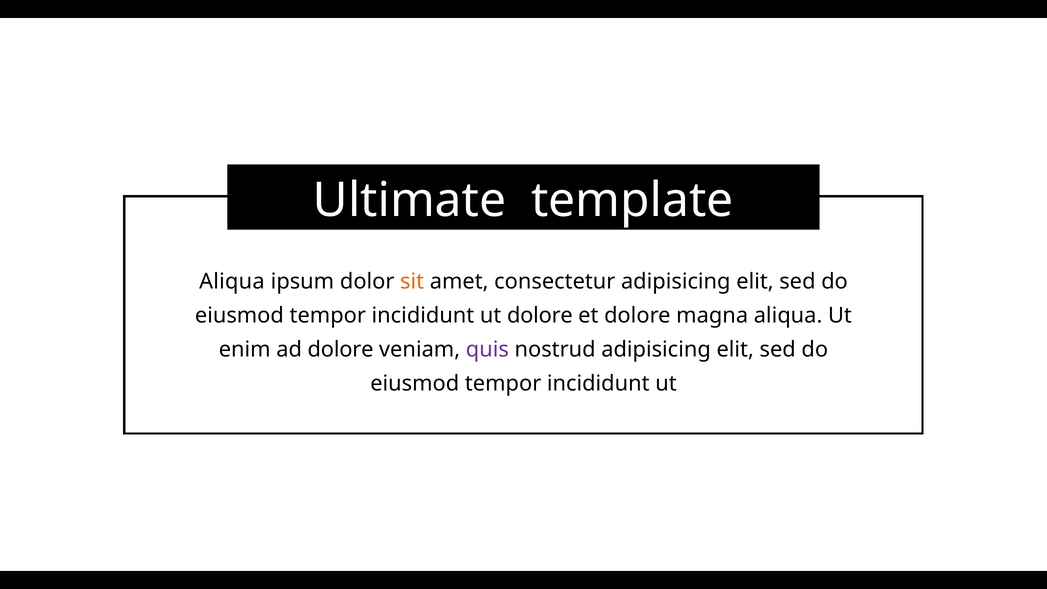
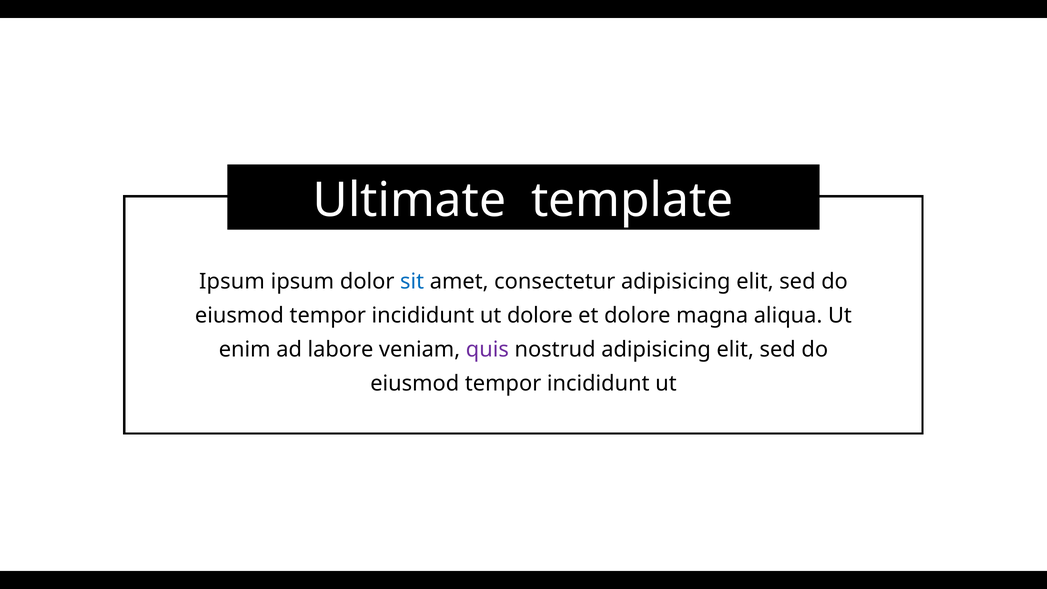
Aliqua at (232, 282): Aliqua -> Ipsum
sit colour: orange -> blue
ad dolore: dolore -> labore
